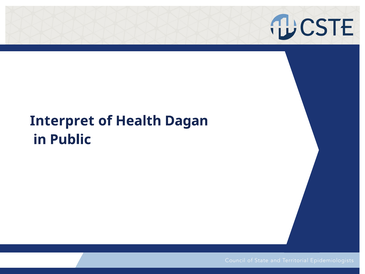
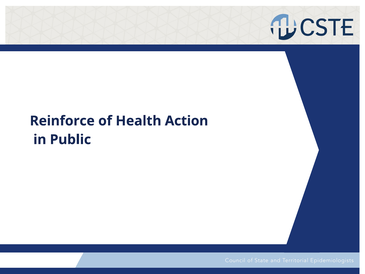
Interpret: Interpret -> Reinforce
Dagan: Dagan -> Action
